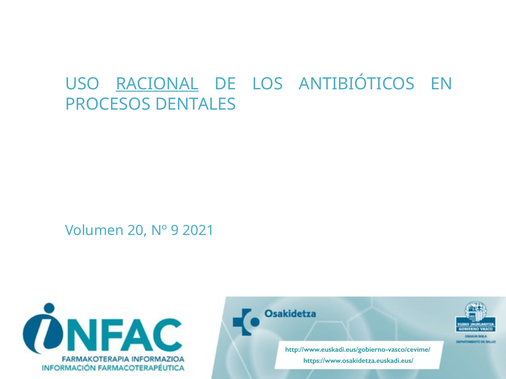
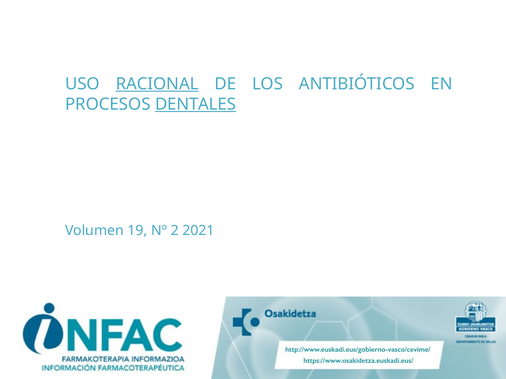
DENTALES underline: none -> present
20: 20 -> 19
9: 9 -> 2
